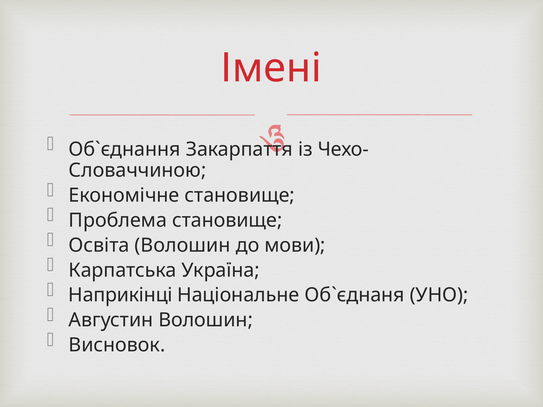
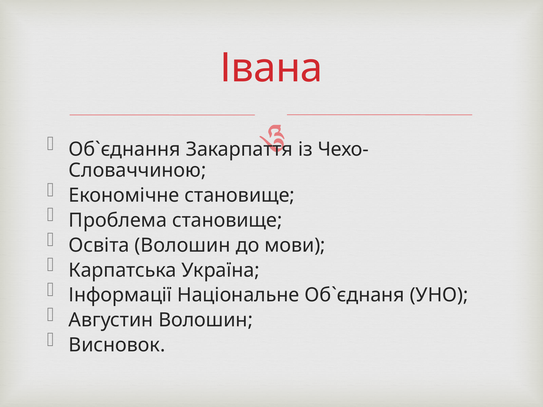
Імені: Імені -> Івана
Наприкінці: Наприкінці -> Інформації
